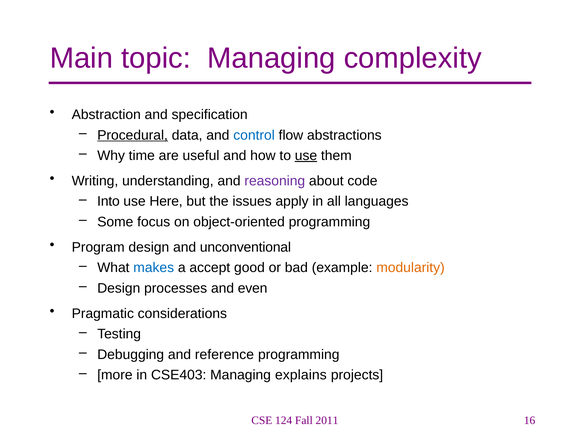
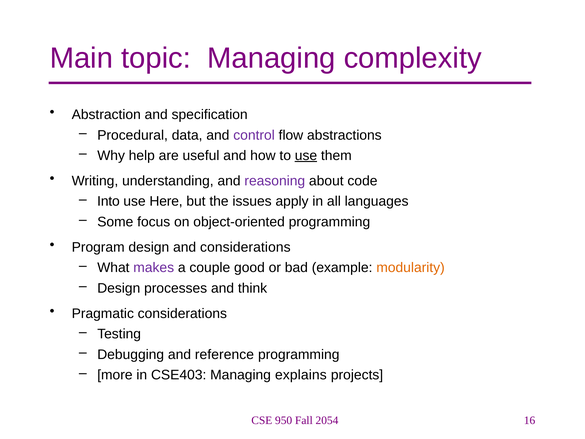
Procedural underline: present -> none
control colour: blue -> purple
time: time -> help
and unconventional: unconventional -> considerations
makes colour: blue -> purple
accept: accept -> couple
even: even -> think
124: 124 -> 950
2011: 2011 -> 2054
